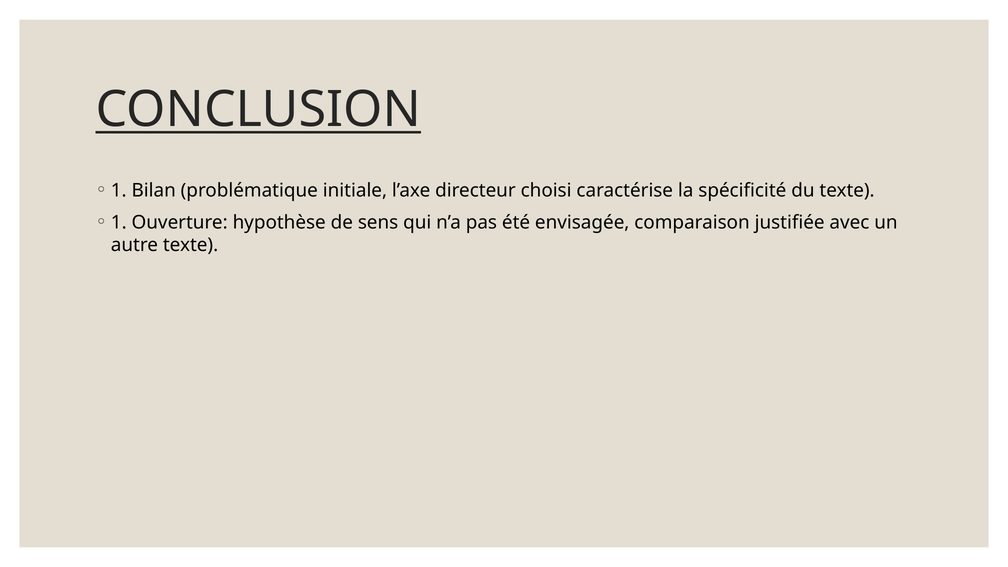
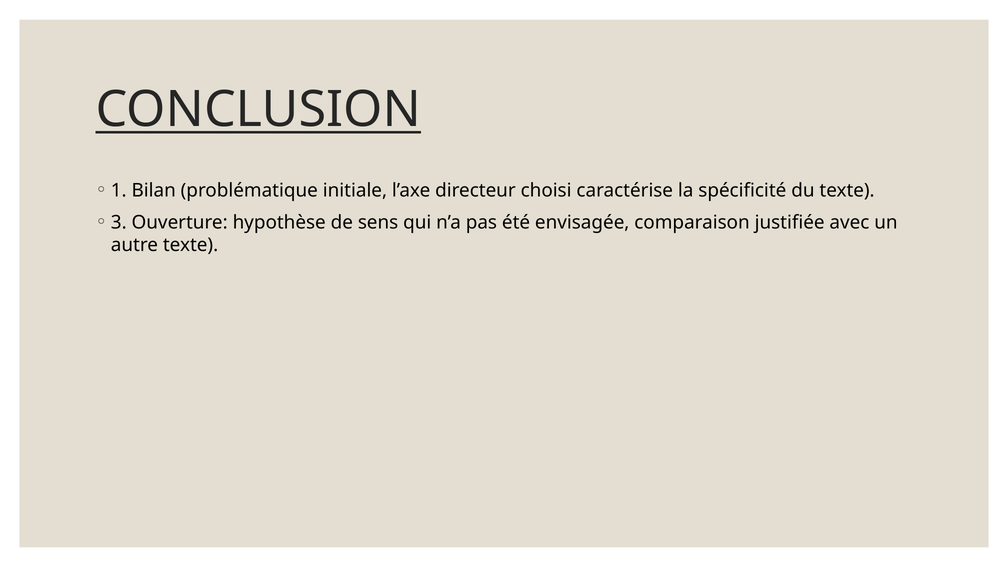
1 at (119, 222): 1 -> 3
